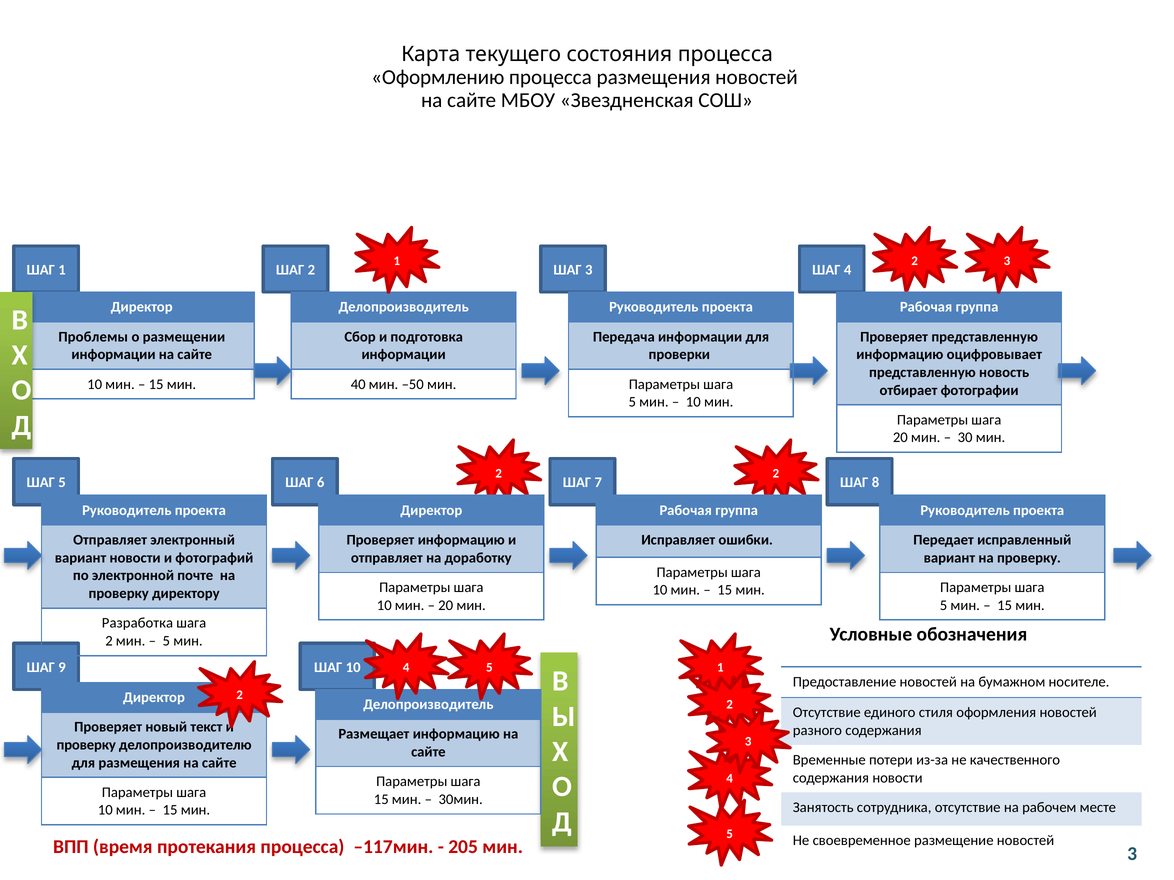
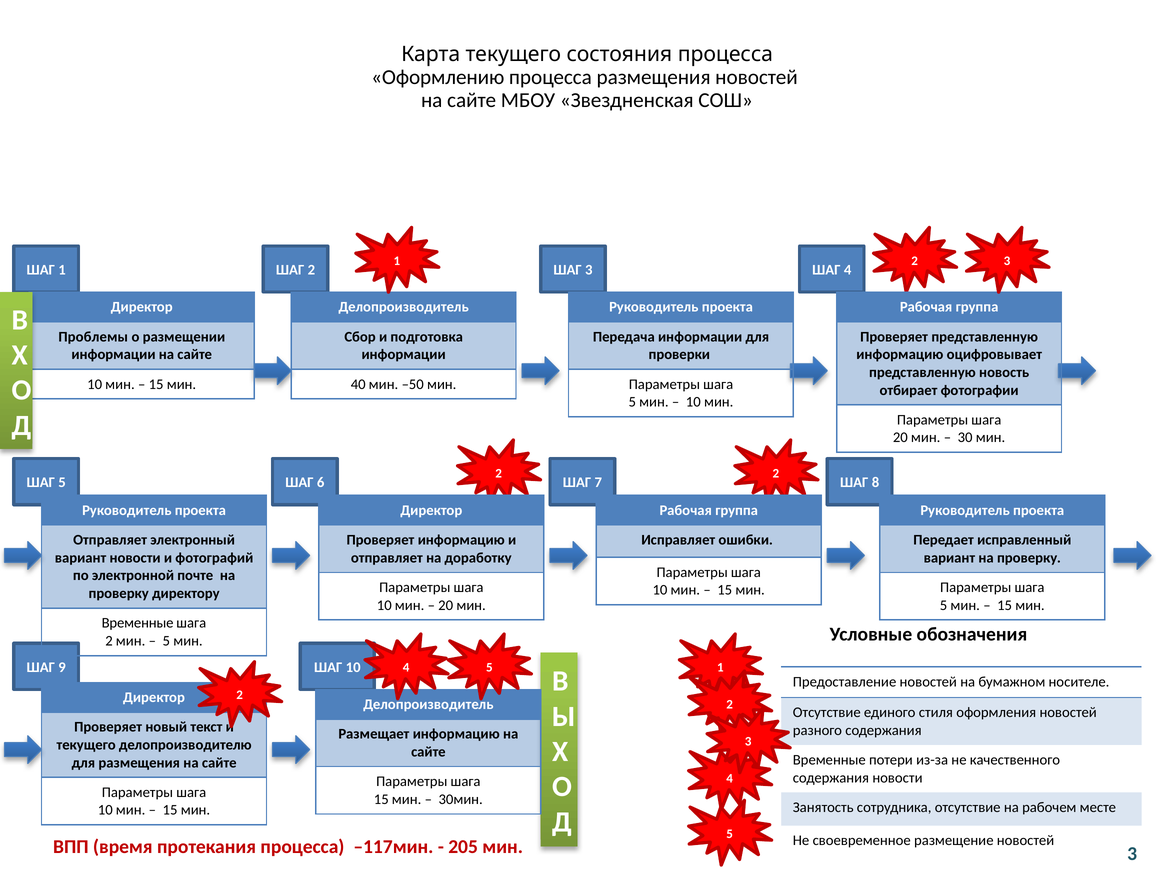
Разработка at (137, 623): Разработка -> Временные
проверку at (86, 745): проверку -> текущего
